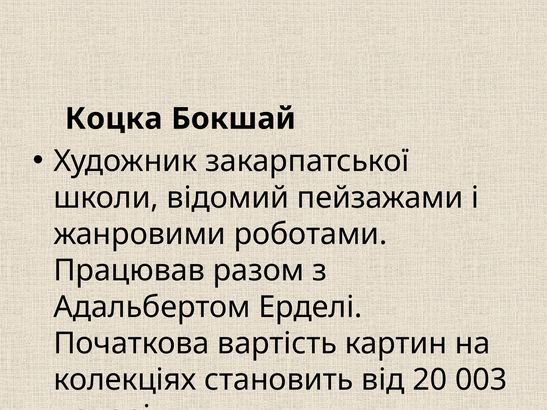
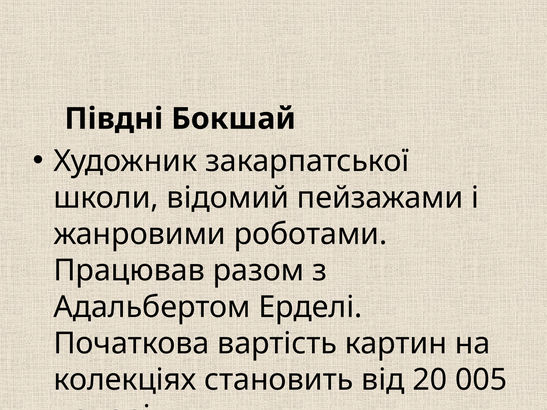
Коцка: Коцка -> Півдні
003: 003 -> 005
